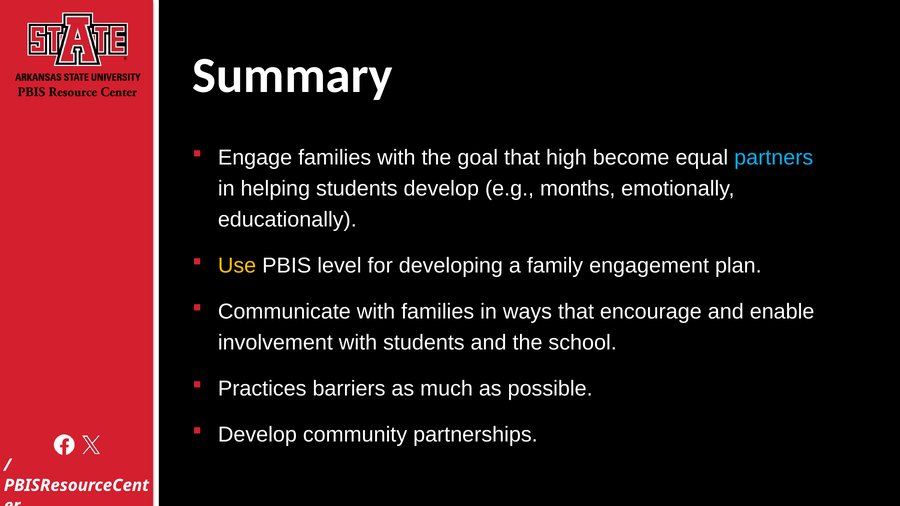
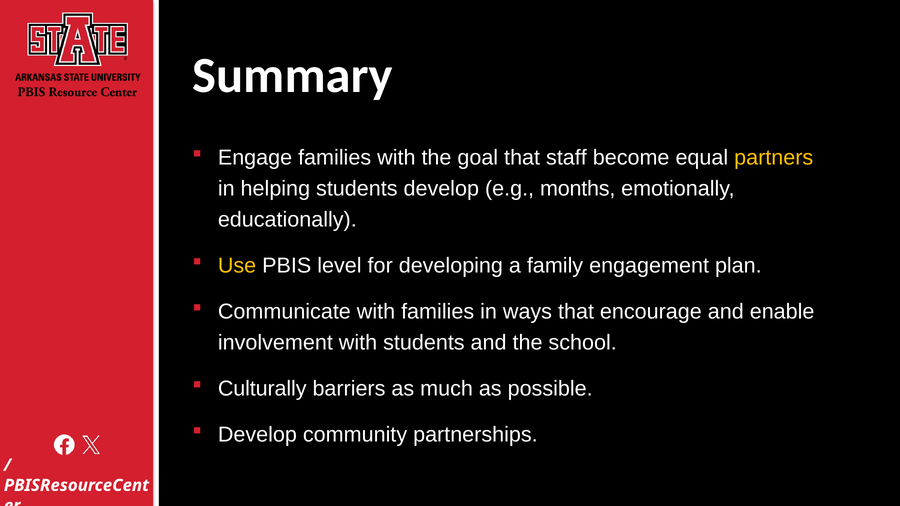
high: high -> staff
partners colour: light blue -> yellow
Practices: Practices -> Culturally
